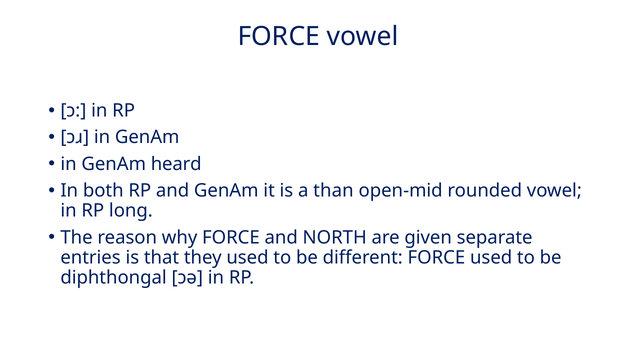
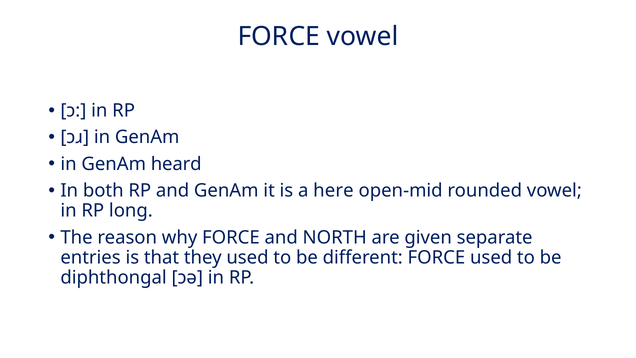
than: than -> here
